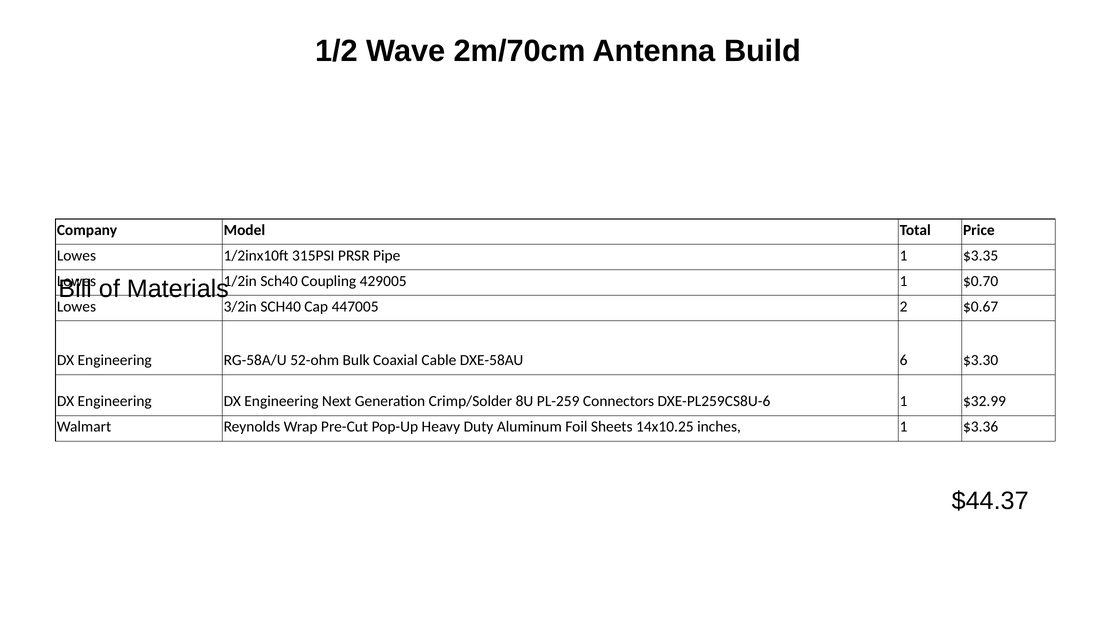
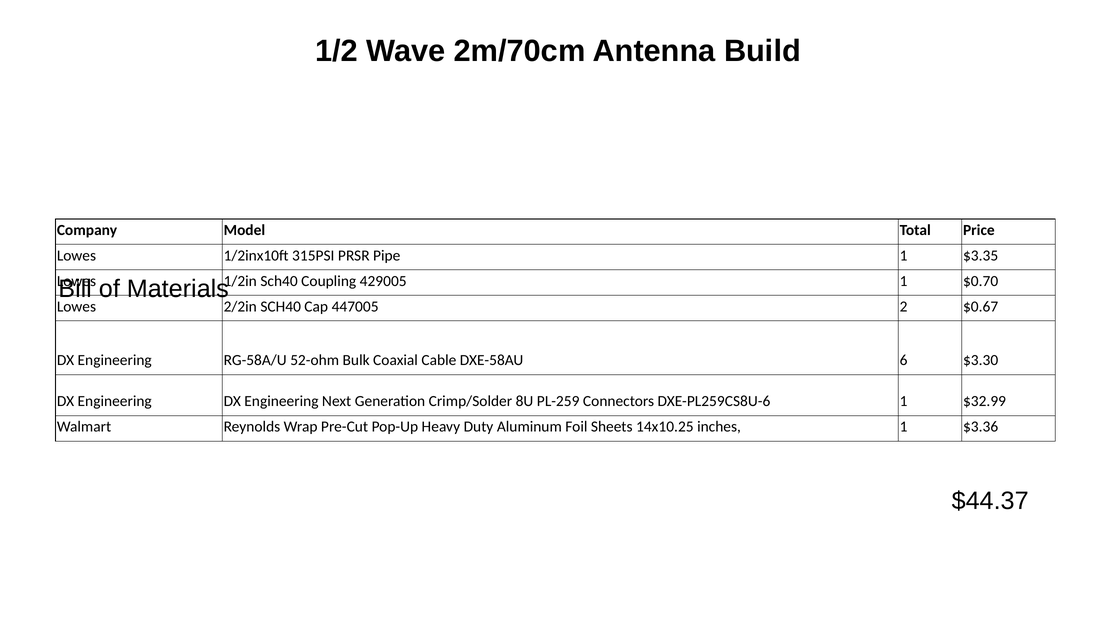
3/2in: 3/2in -> 2/2in
